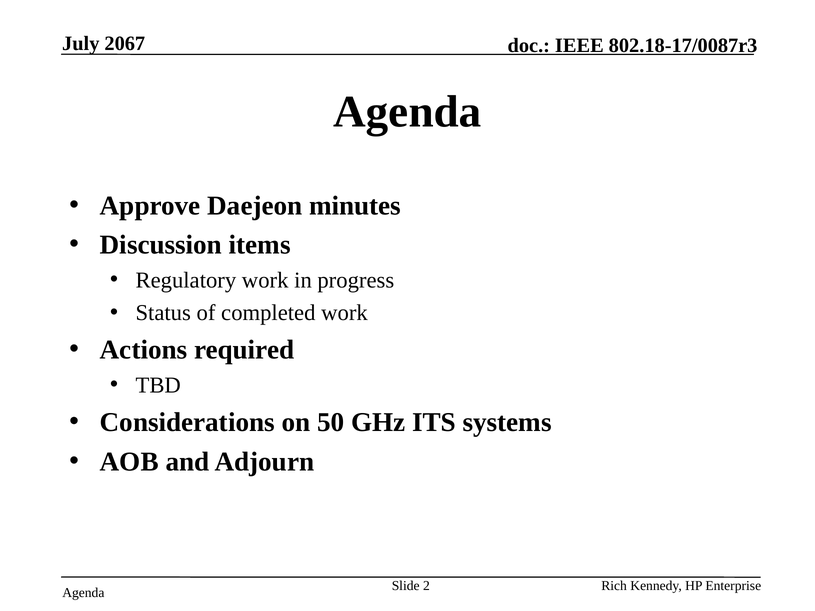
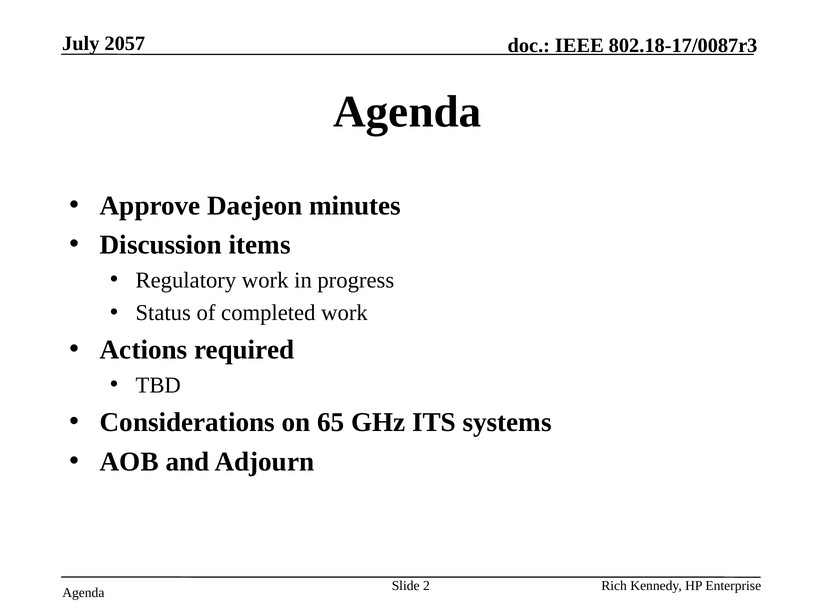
2067: 2067 -> 2057
50: 50 -> 65
